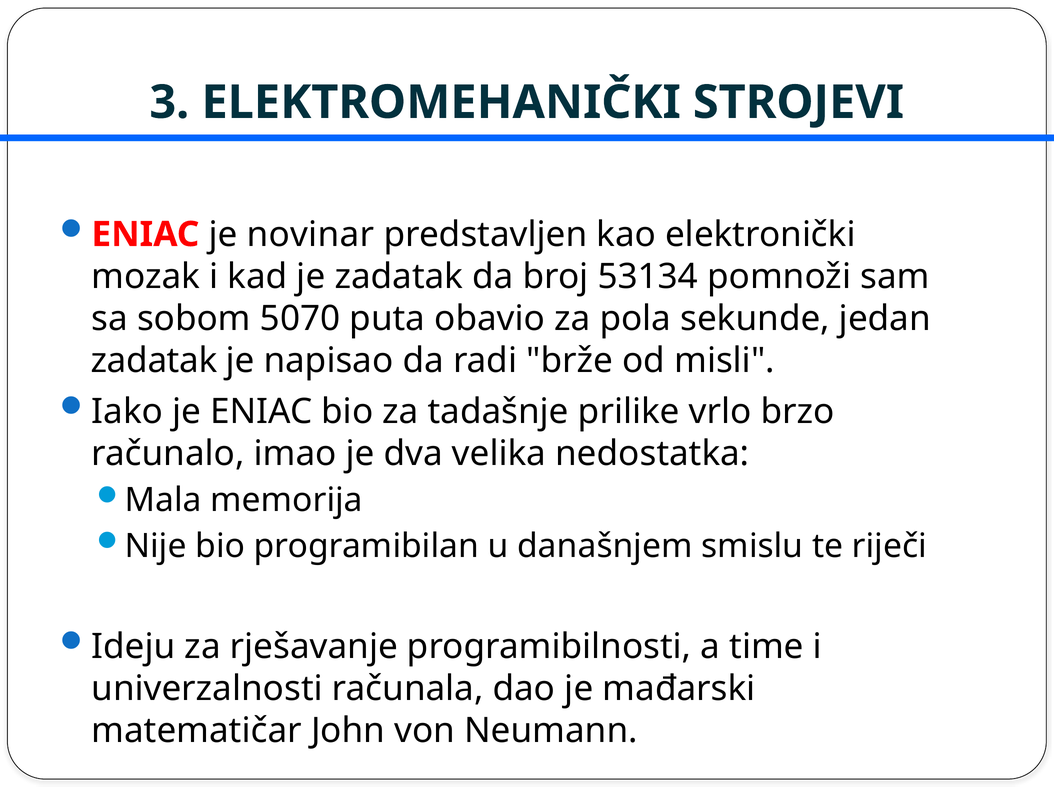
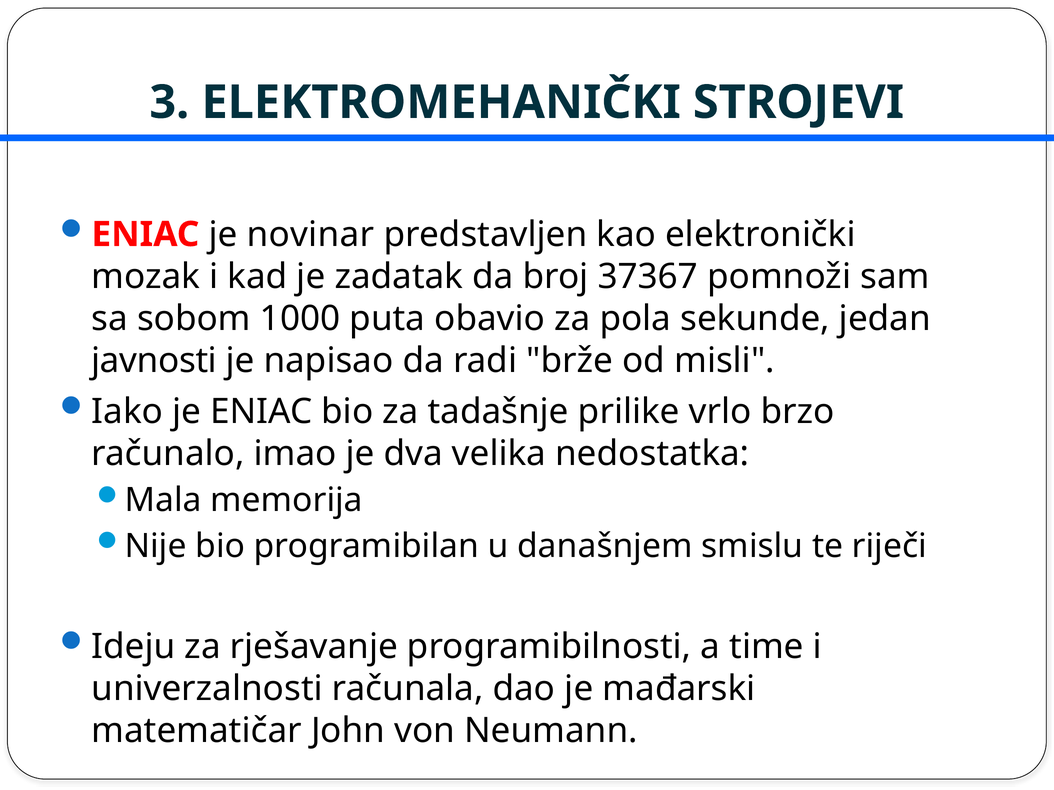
53134: 53134 -> 37367
5070: 5070 -> 1000
zadatak at (154, 361): zadatak -> javnosti
